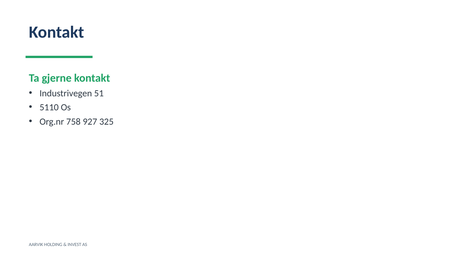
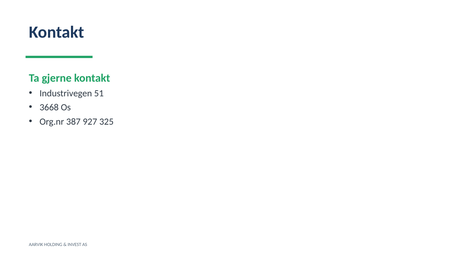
5110: 5110 -> 3668
758: 758 -> 387
